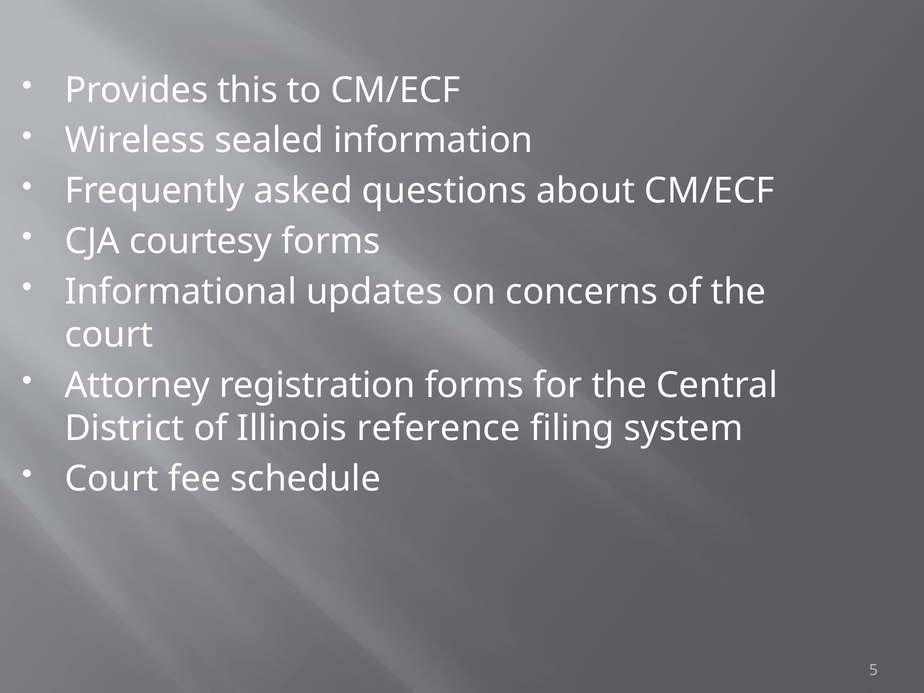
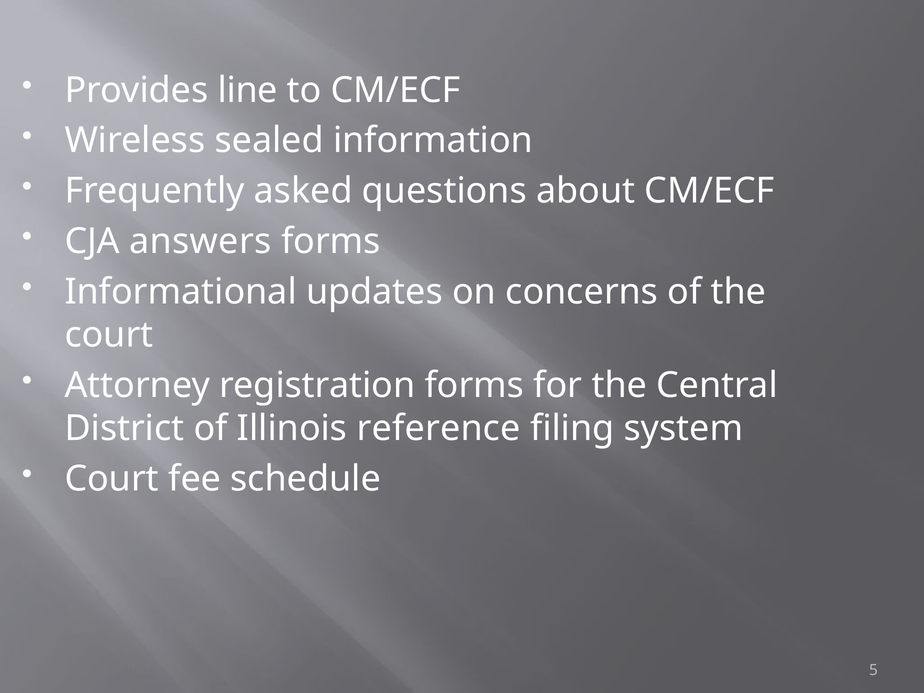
this: this -> line
courtesy: courtesy -> answers
